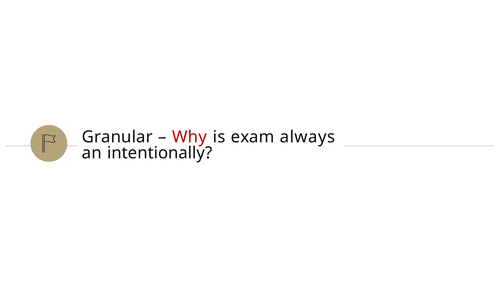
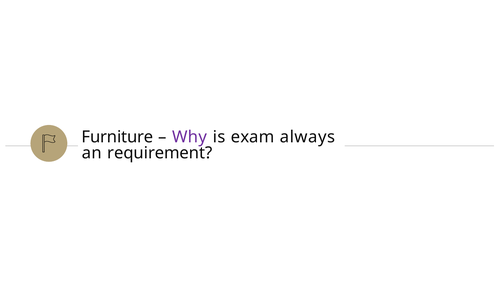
Granular: Granular -> Furniture
Why colour: red -> purple
intentionally: intentionally -> requirement
